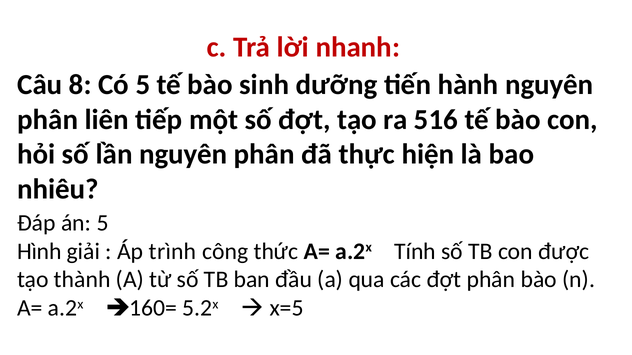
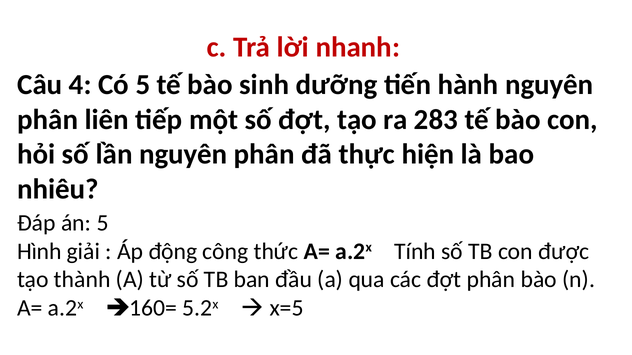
8: 8 -> 4
516: 516 -> 283
trình: trình -> động
